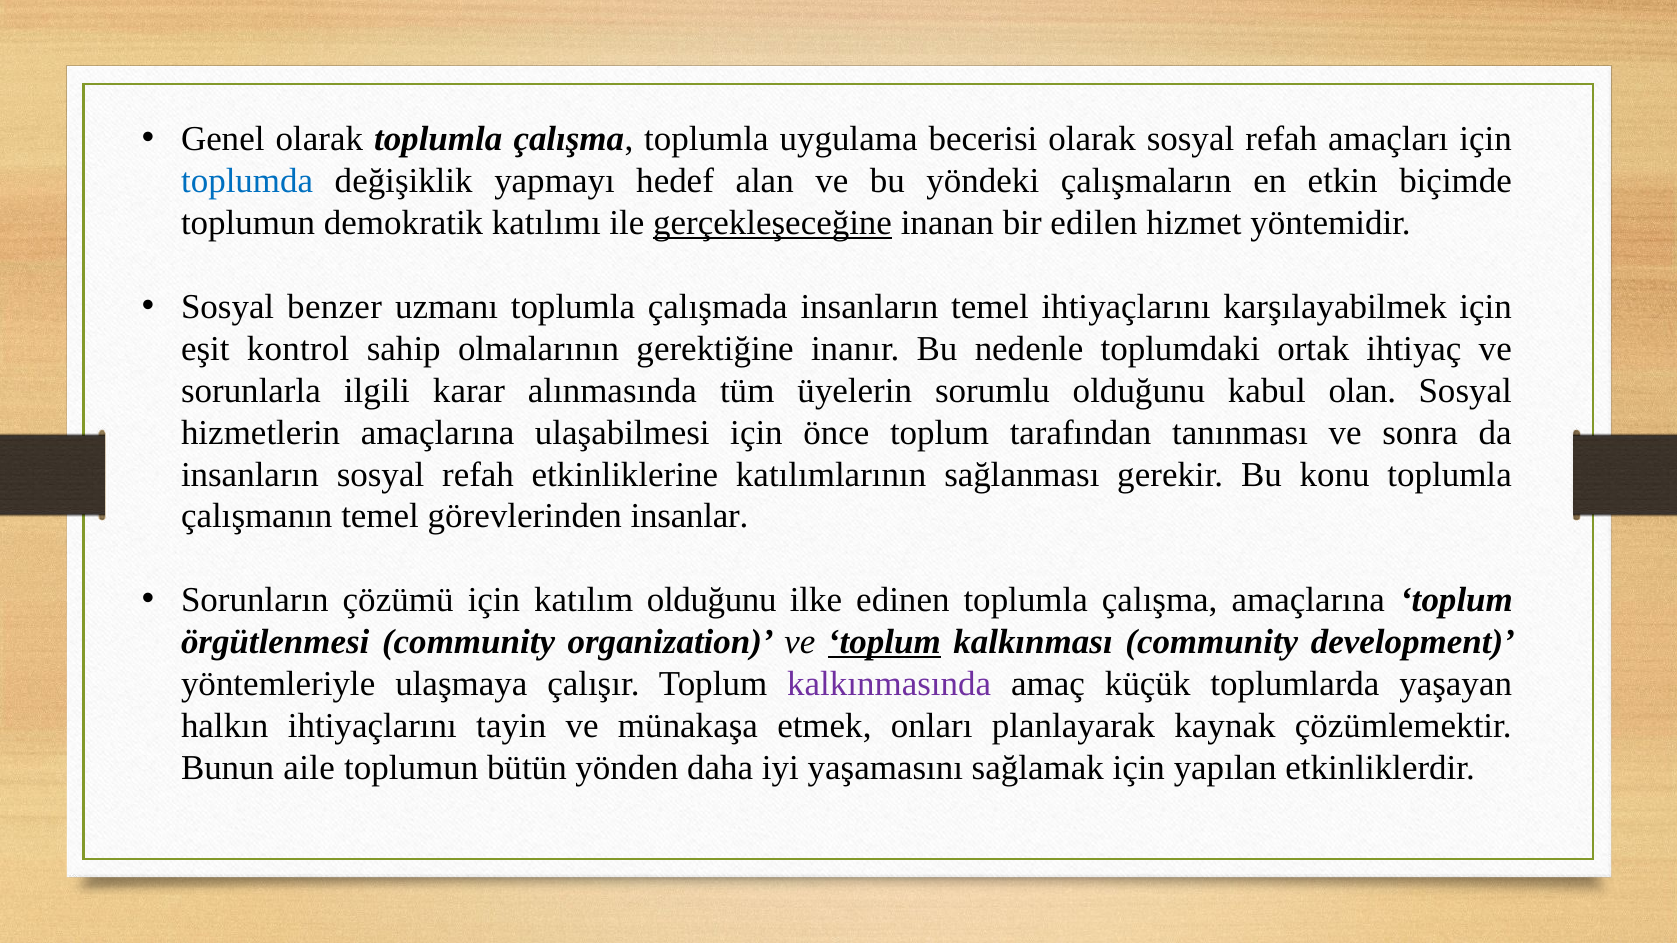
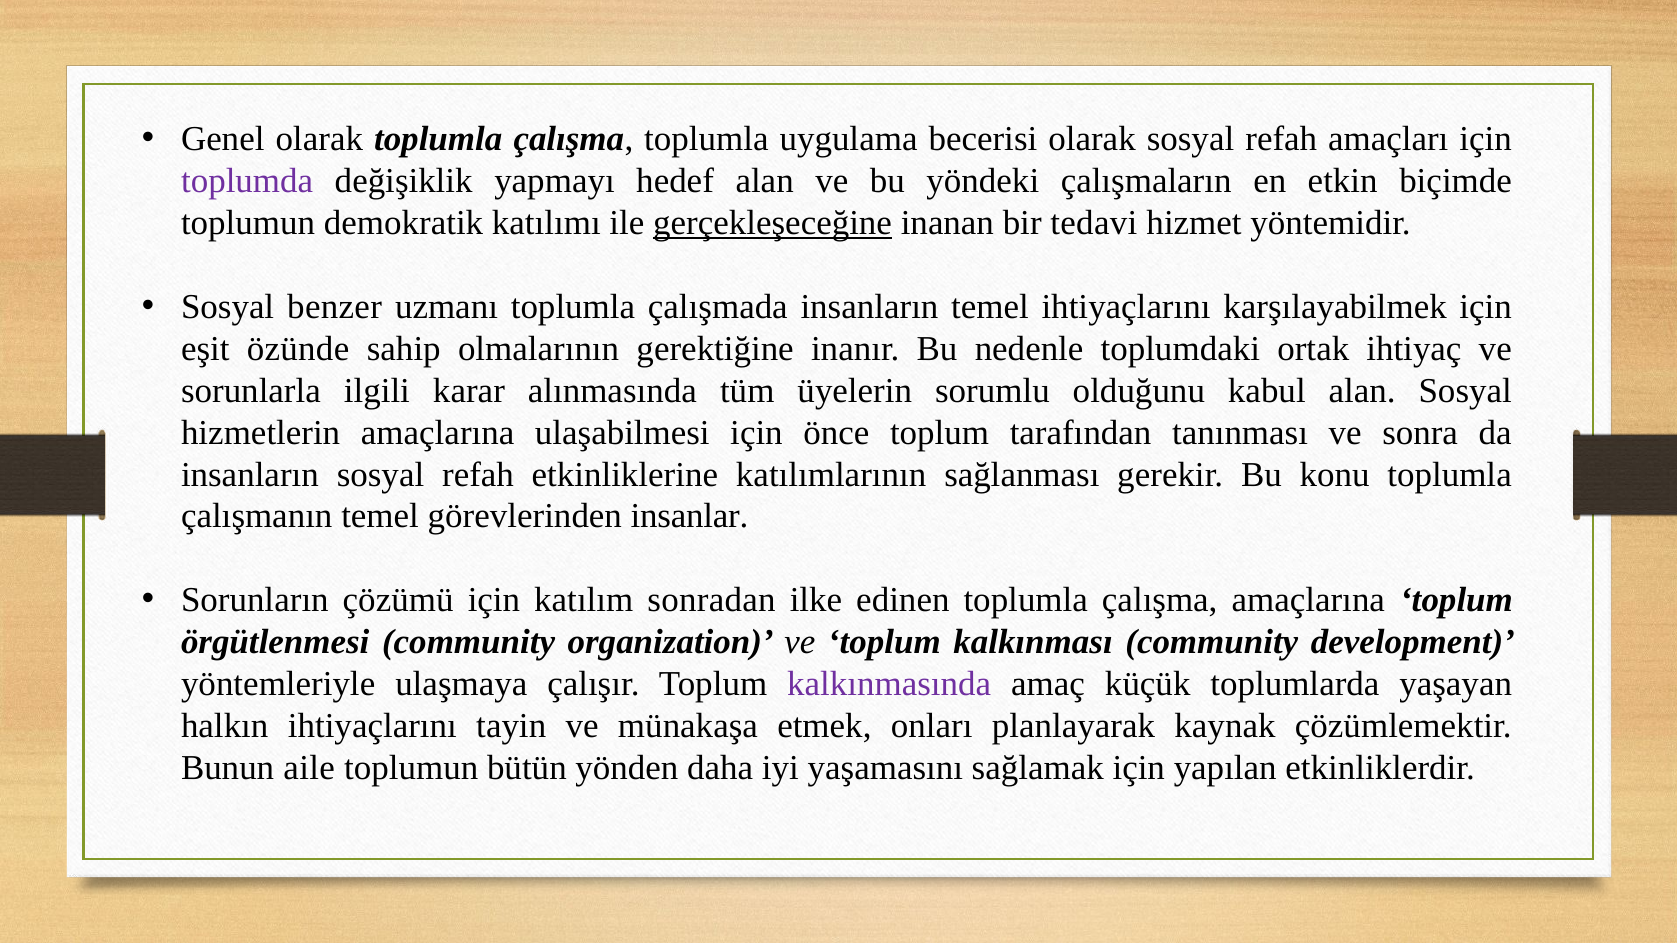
toplumda colour: blue -> purple
edilen: edilen -> tedavi
kontrol: kontrol -> özünde
kabul olan: olan -> alan
katılım olduğunu: olduğunu -> sonradan
toplum at (884, 642) underline: present -> none
